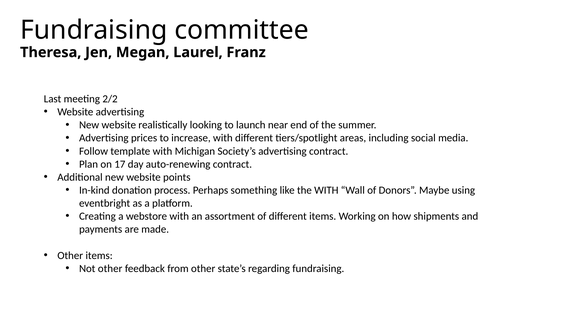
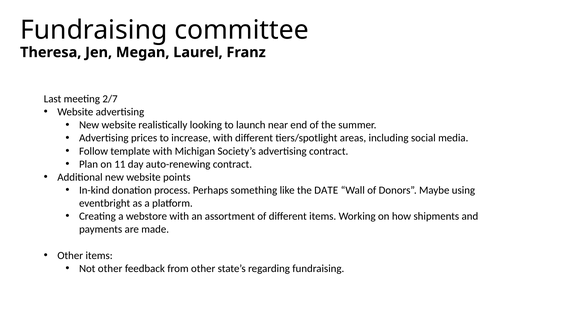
2/2: 2/2 -> 2/7
17: 17 -> 11
the WITH: WITH -> DATE
